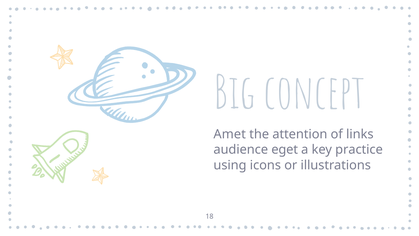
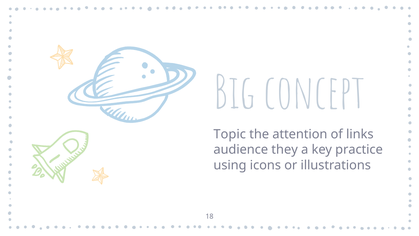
Amet: Amet -> Topic
eget: eget -> they
